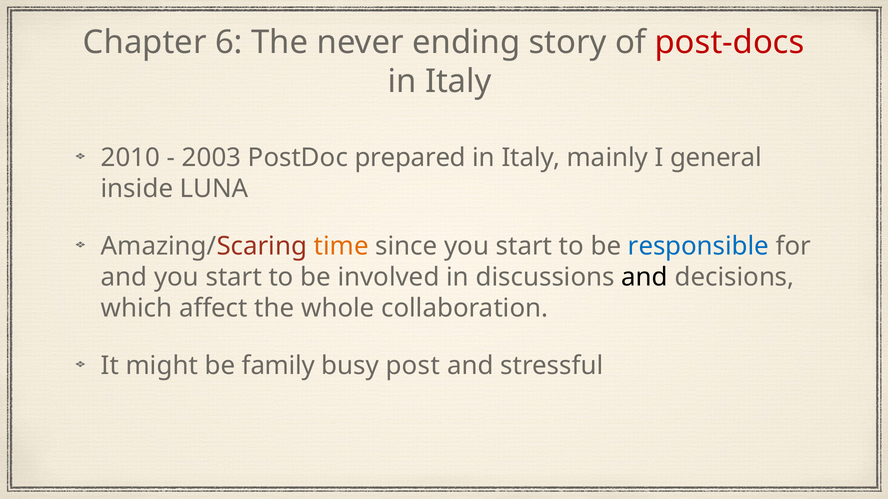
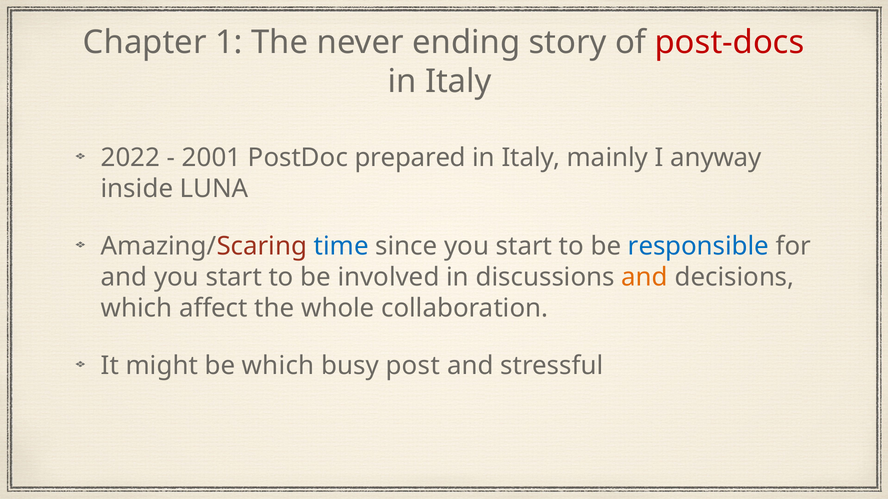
6: 6 -> 1
2010: 2010 -> 2022
2003: 2003 -> 2001
general: general -> anyway
time colour: orange -> blue
and at (645, 278) colour: black -> orange
be family: family -> which
